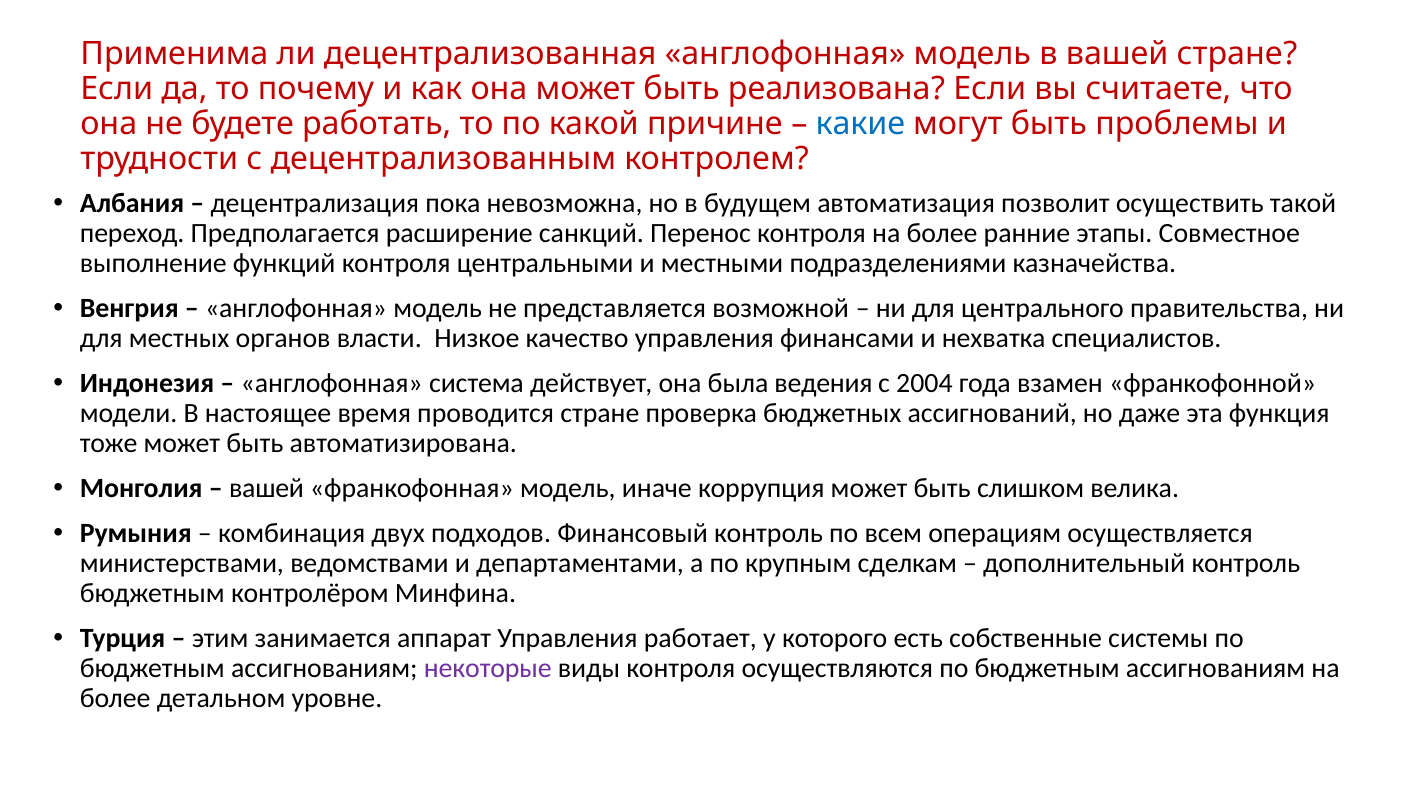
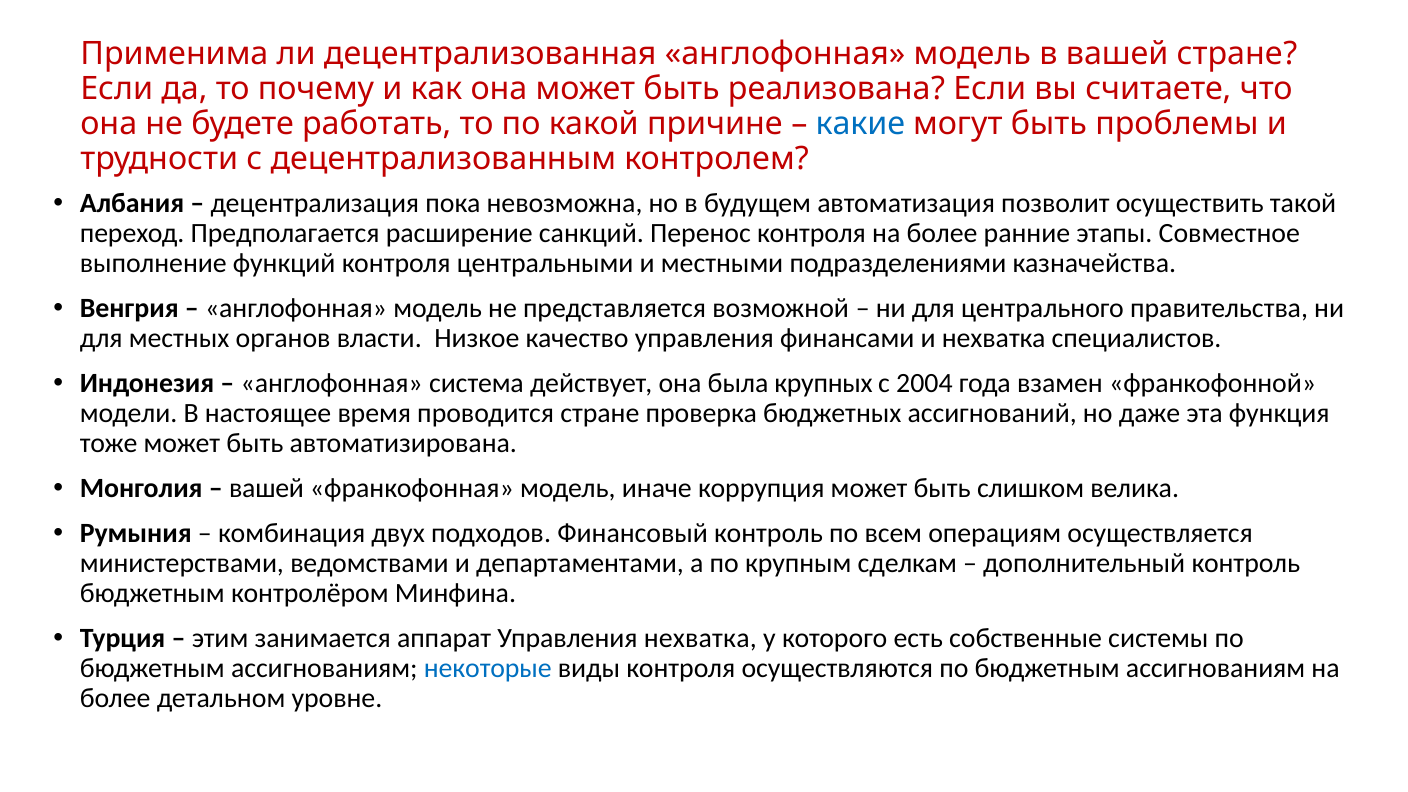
ведения: ведения -> крупных
Управления работает: работает -> нехватка
некоторые colour: purple -> blue
